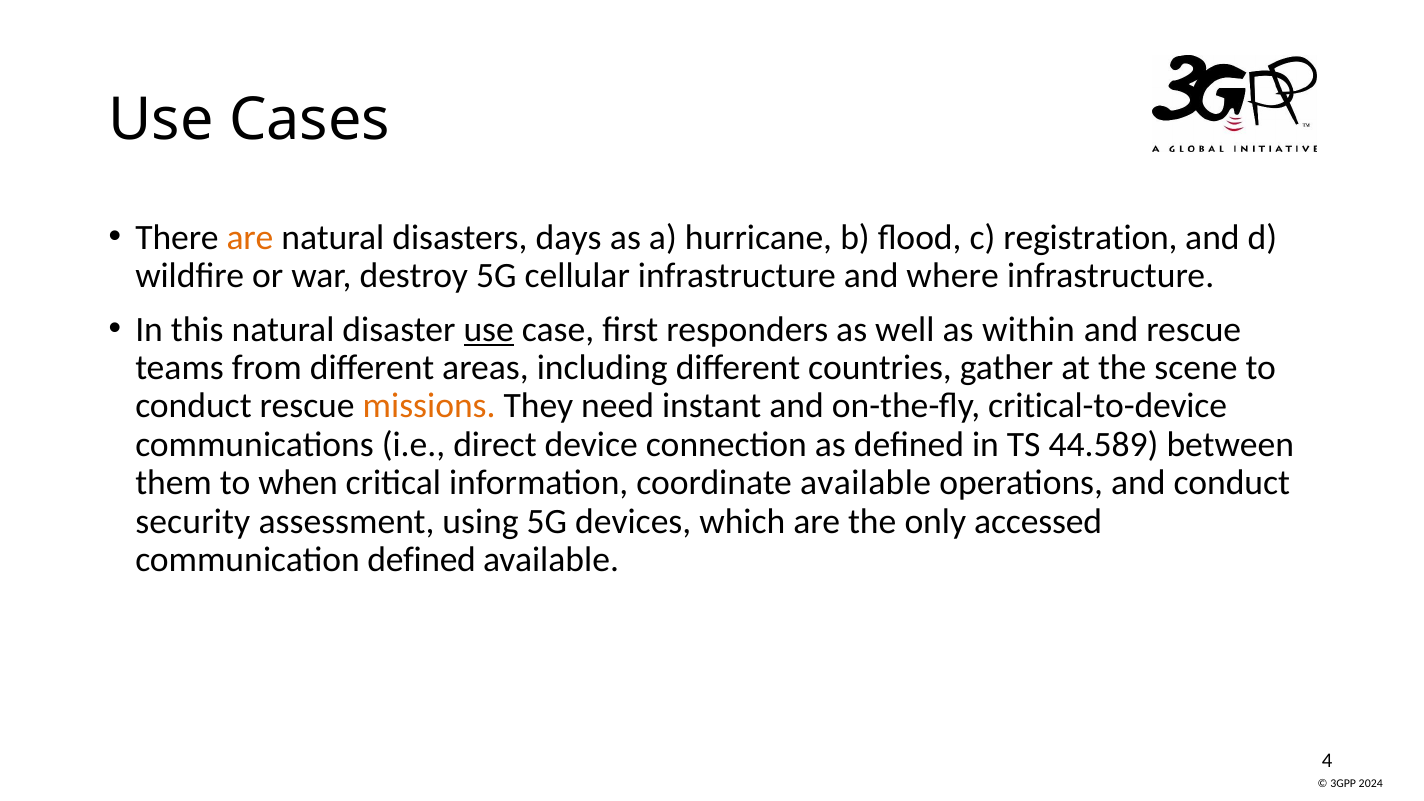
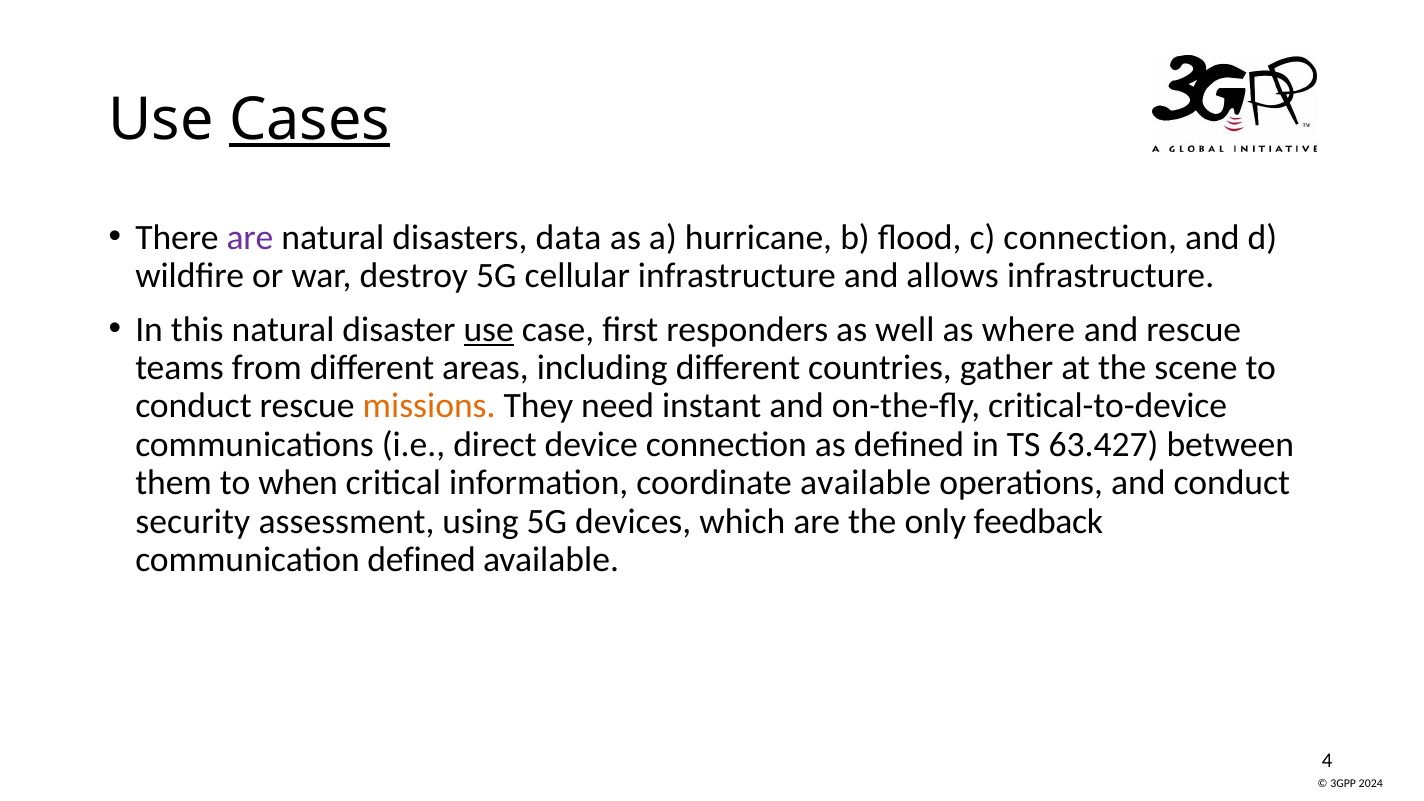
Cases underline: none -> present
are at (250, 238) colour: orange -> purple
days: days -> data
c registration: registration -> connection
where: where -> allows
within: within -> where
44.589: 44.589 -> 63.427
accessed: accessed -> feedback
